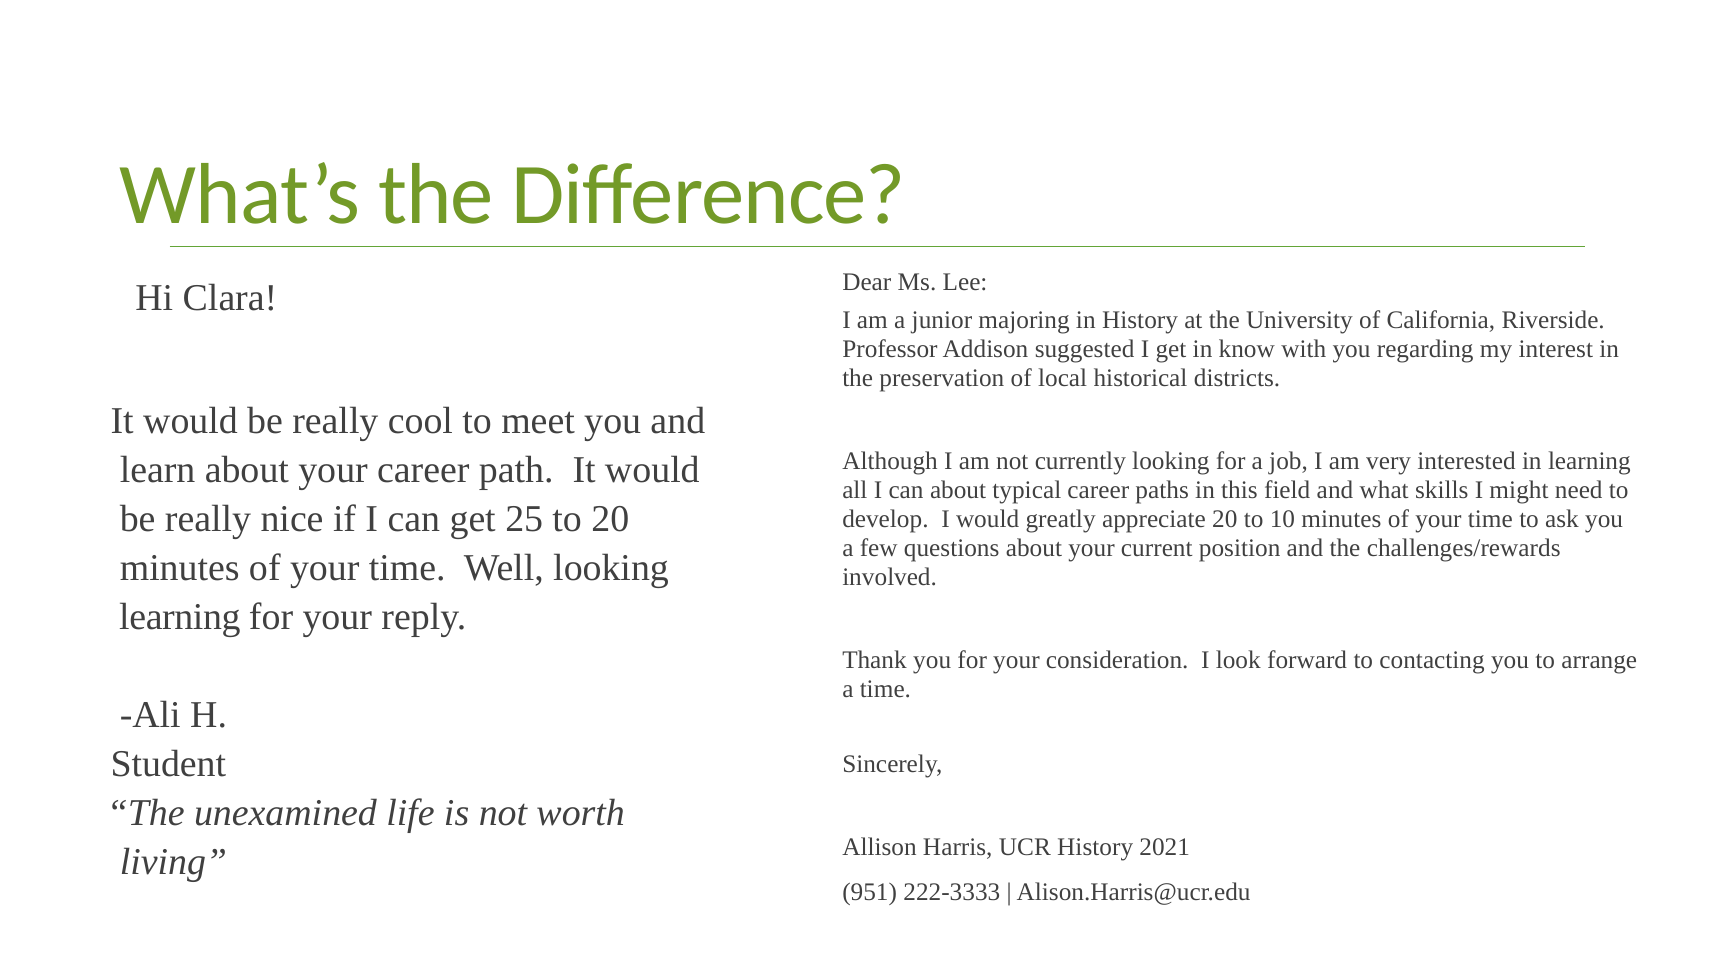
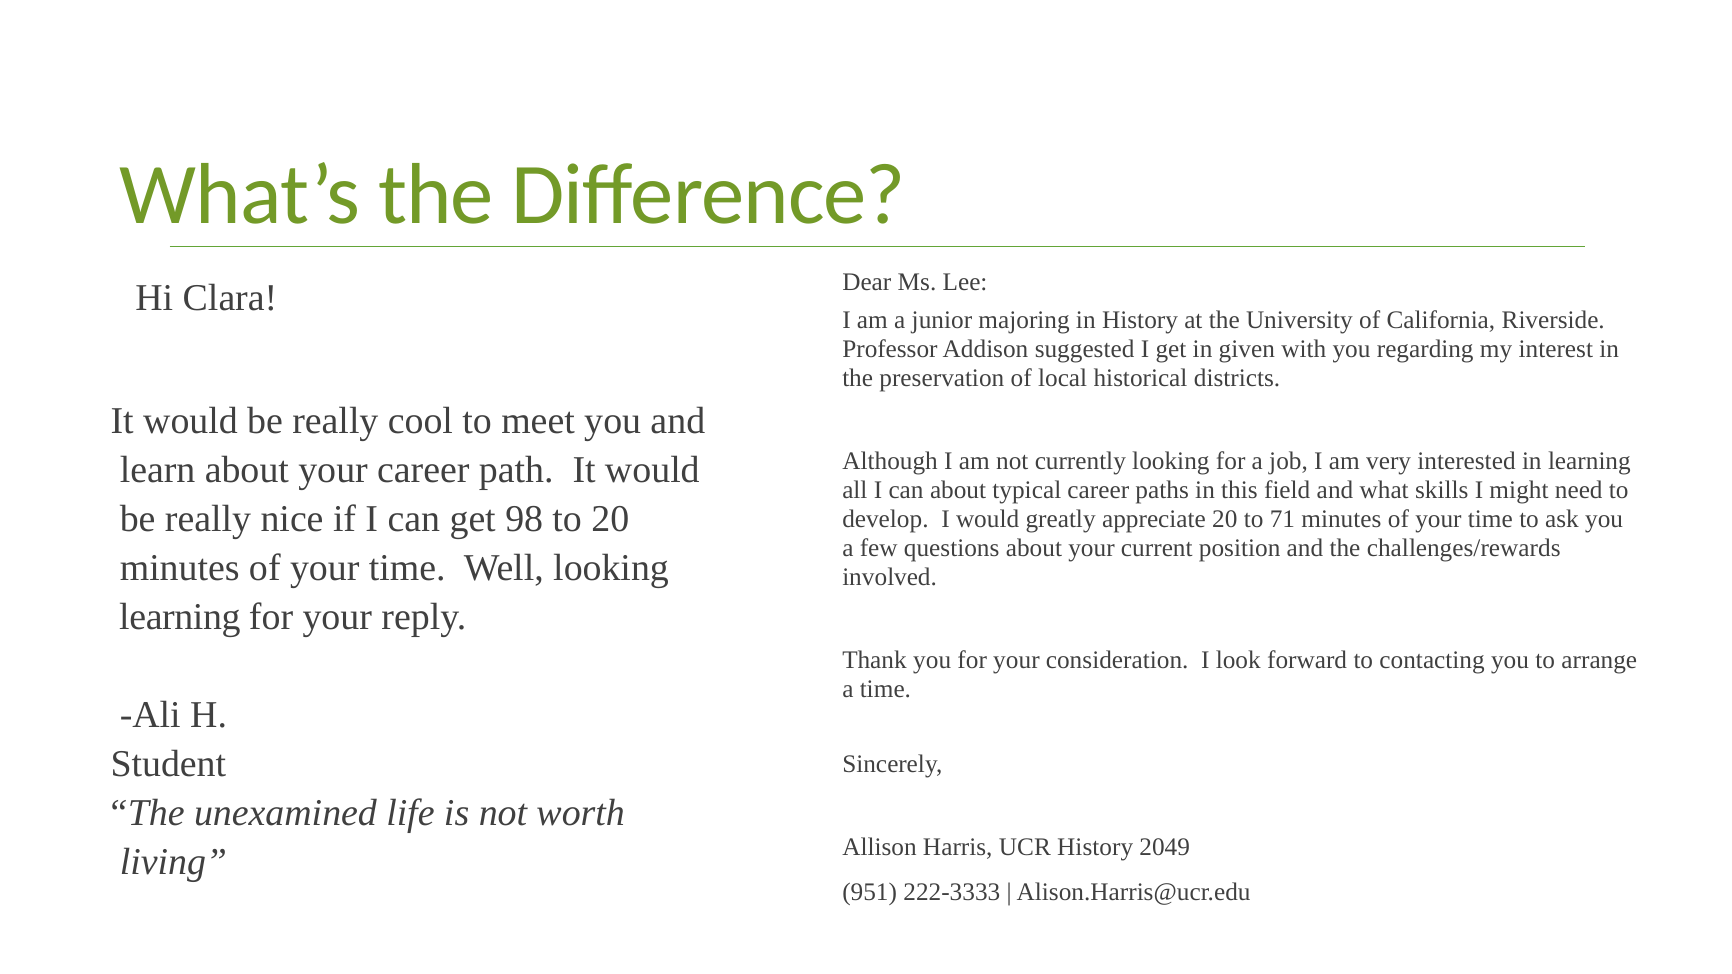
know: know -> given
25: 25 -> 98
10: 10 -> 71
2021: 2021 -> 2049
